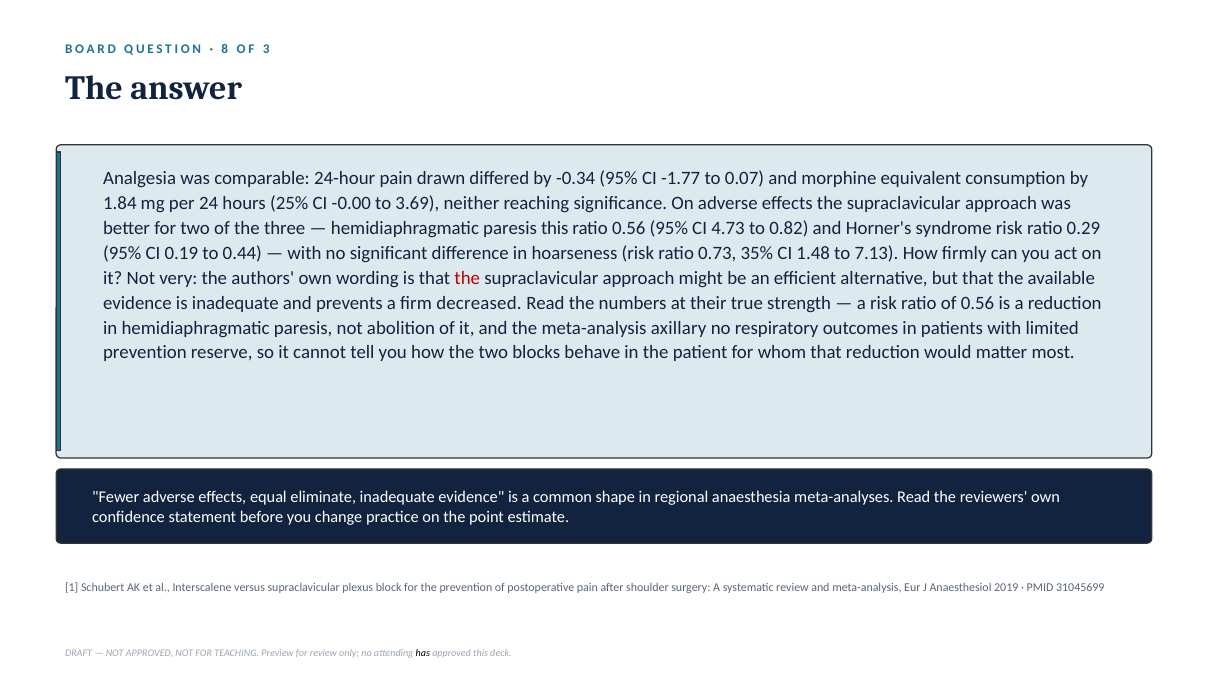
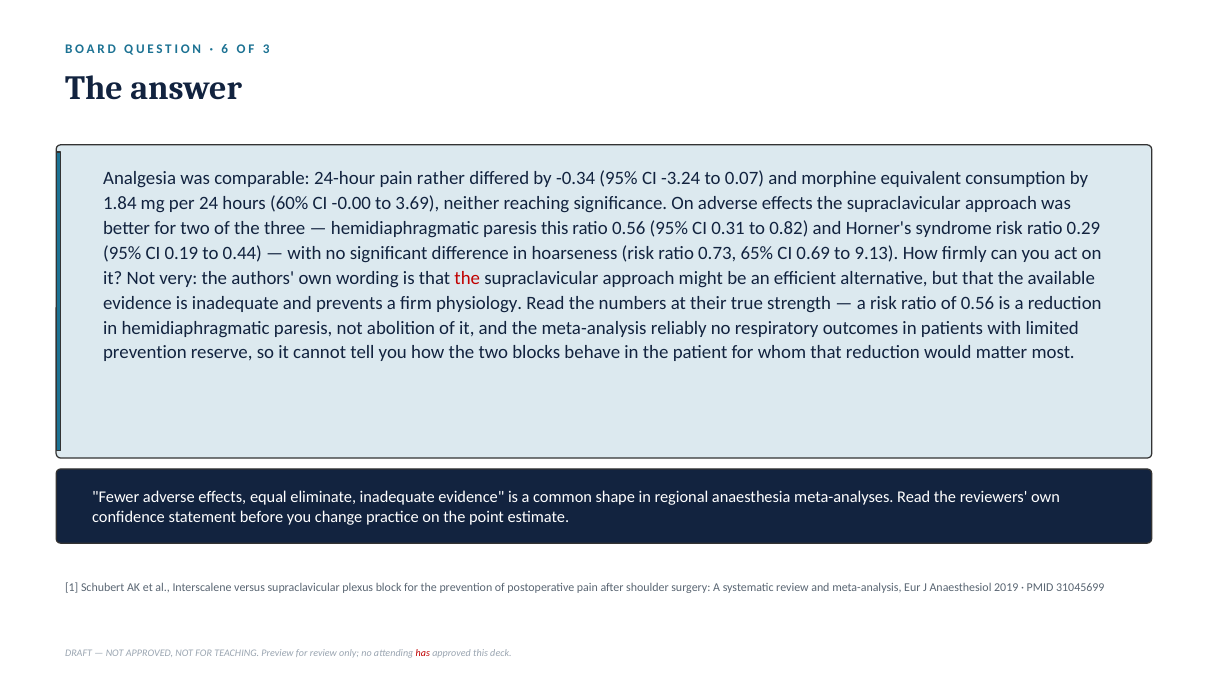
8: 8 -> 6
drawn: drawn -> rather
-1.77: -1.77 -> -3.24
25%: 25% -> 60%
4.73: 4.73 -> 0.31
35%: 35% -> 65%
1.48: 1.48 -> 0.69
7.13: 7.13 -> 9.13
decreased: decreased -> physiology
axillary: axillary -> reliably
has colour: black -> red
